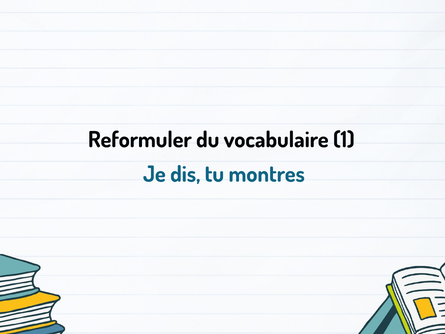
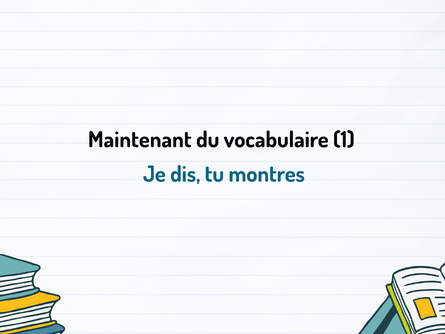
Reformuler: Reformuler -> Maintenant
